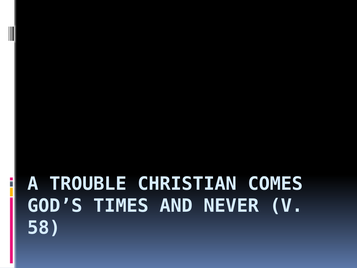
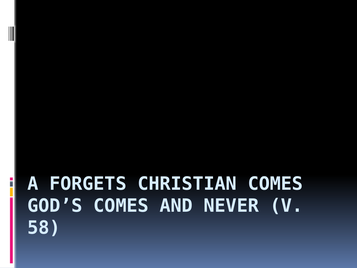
TROUBLE: TROUBLE -> FORGETS
GOD’S TIMES: TIMES -> COMES
